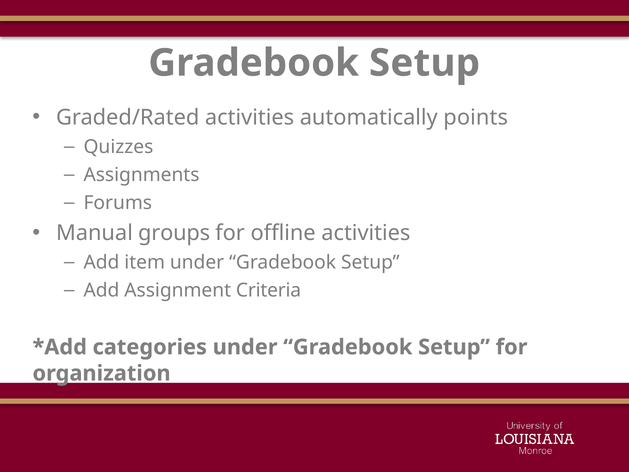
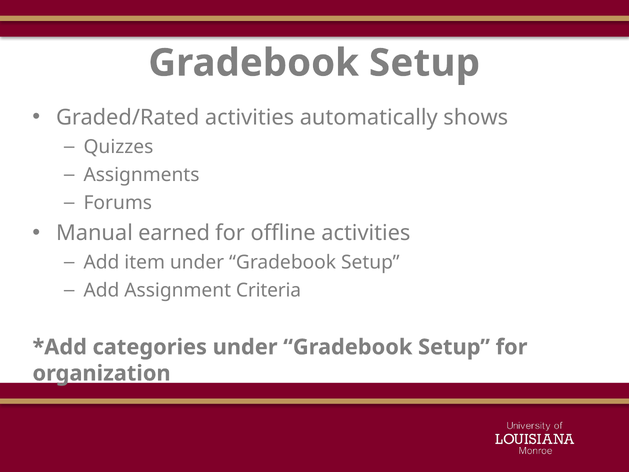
points: points -> shows
groups: groups -> earned
